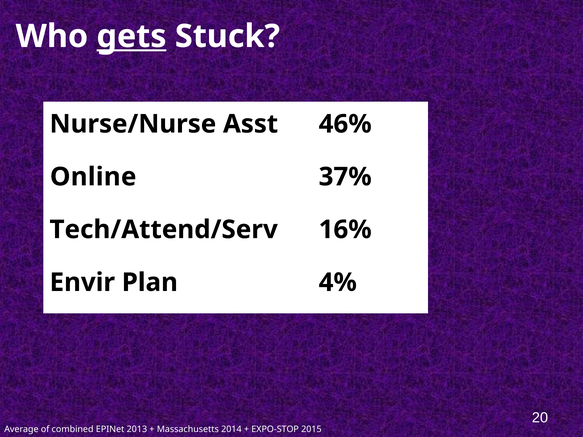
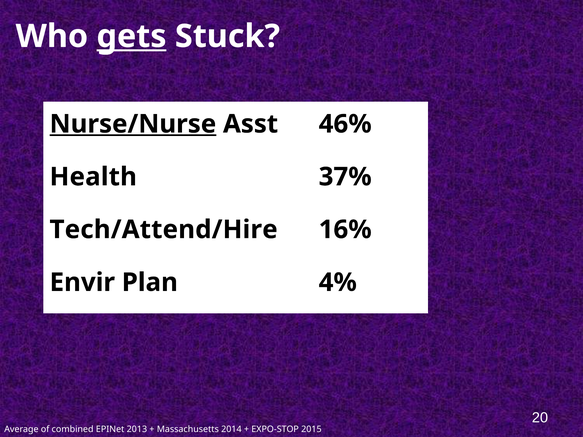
Nurse/Nurse underline: none -> present
Online: Online -> Health
Tech/Attend/Serv: Tech/Attend/Serv -> Tech/Attend/Hire
